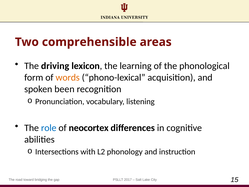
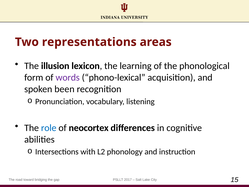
comprehensible: comprehensible -> representations
driving: driving -> illusion
words colour: orange -> purple
